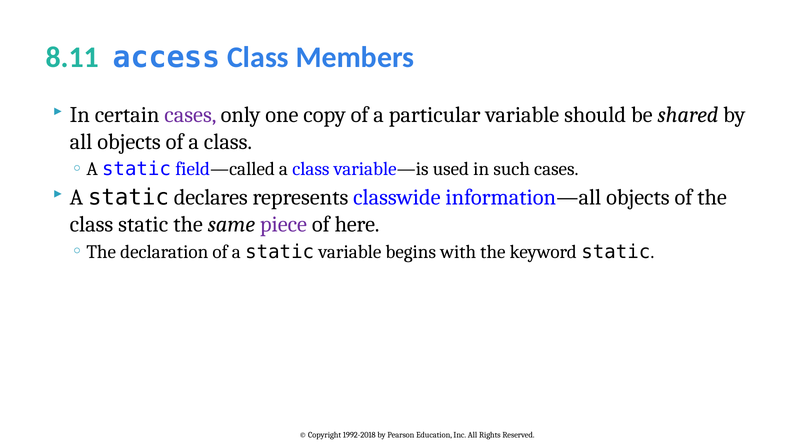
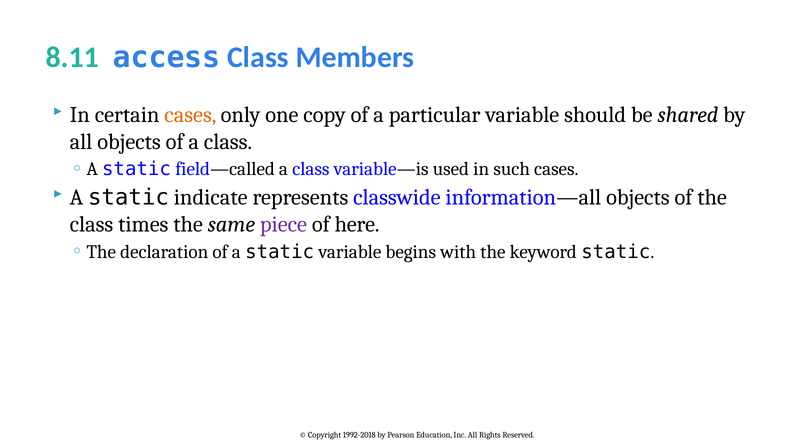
cases at (190, 115) colour: purple -> orange
declares: declares -> indicate
class static: static -> times
